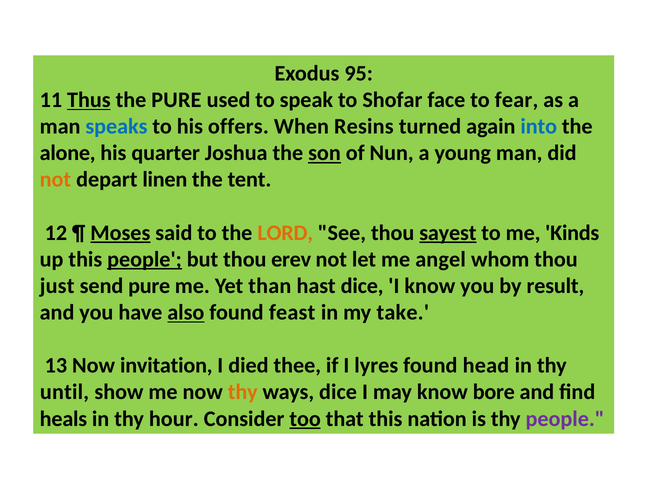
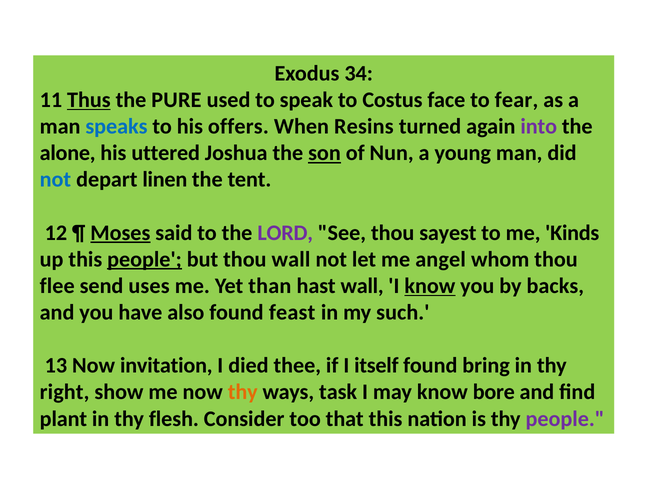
95: 95 -> 34
Shofar: Shofar -> Costus
into colour: blue -> purple
quarter: quarter -> uttered
not at (55, 180) colour: orange -> blue
LORD colour: orange -> purple
sayest underline: present -> none
thou erev: erev -> wall
just: just -> flee
send pure: pure -> uses
hast dice: dice -> wall
know at (430, 286) underline: none -> present
result: result -> backs
also underline: present -> none
take: take -> such
lyres: lyres -> itself
head: head -> bring
until: until -> right
ways dice: dice -> task
heals: heals -> plant
hour: hour -> flesh
too underline: present -> none
